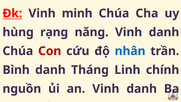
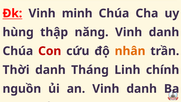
rạng: rạng -> thập
nhân colour: blue -> orange
Bình: Bình -> Thời
